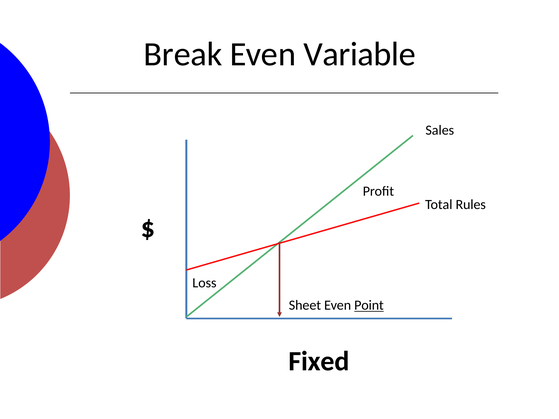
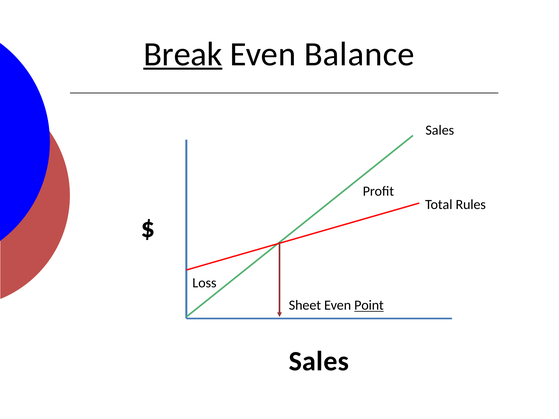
Break underline: none -> present
Variable: Variable -> Balance
Fixed at (319, 362): Fixed -> Sales
